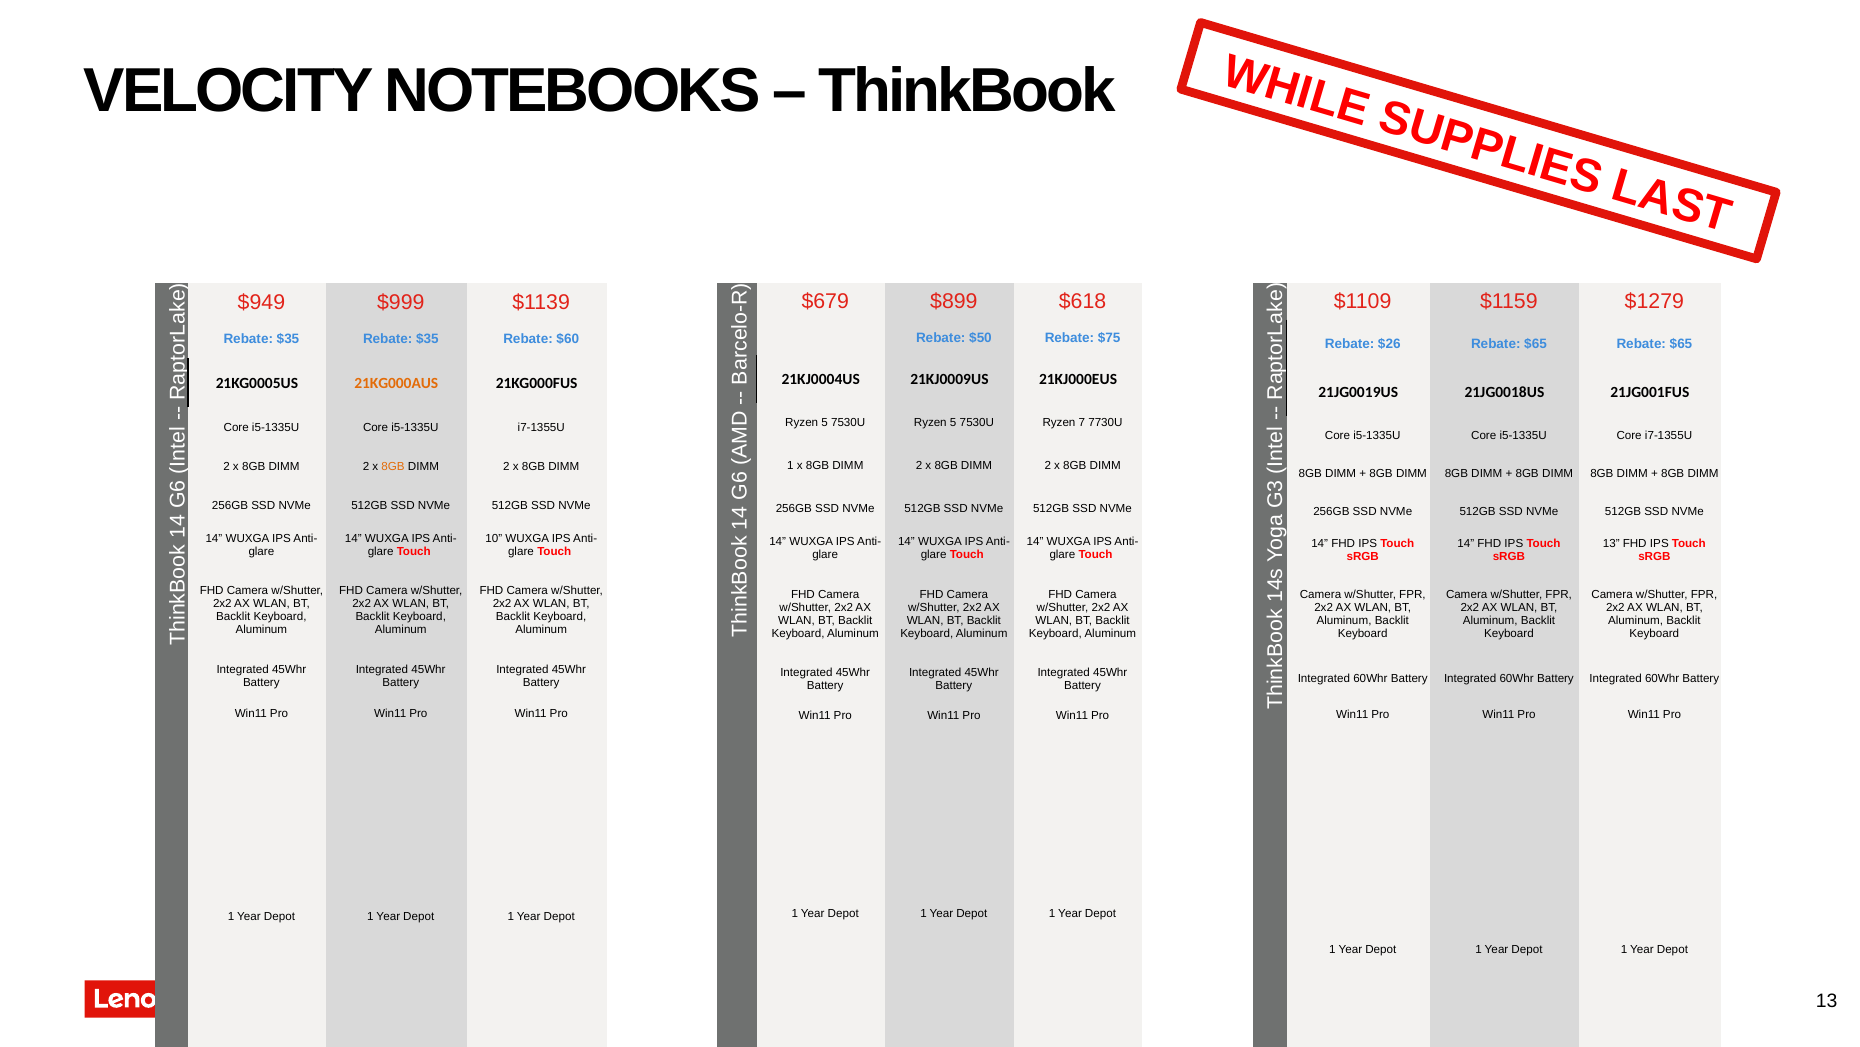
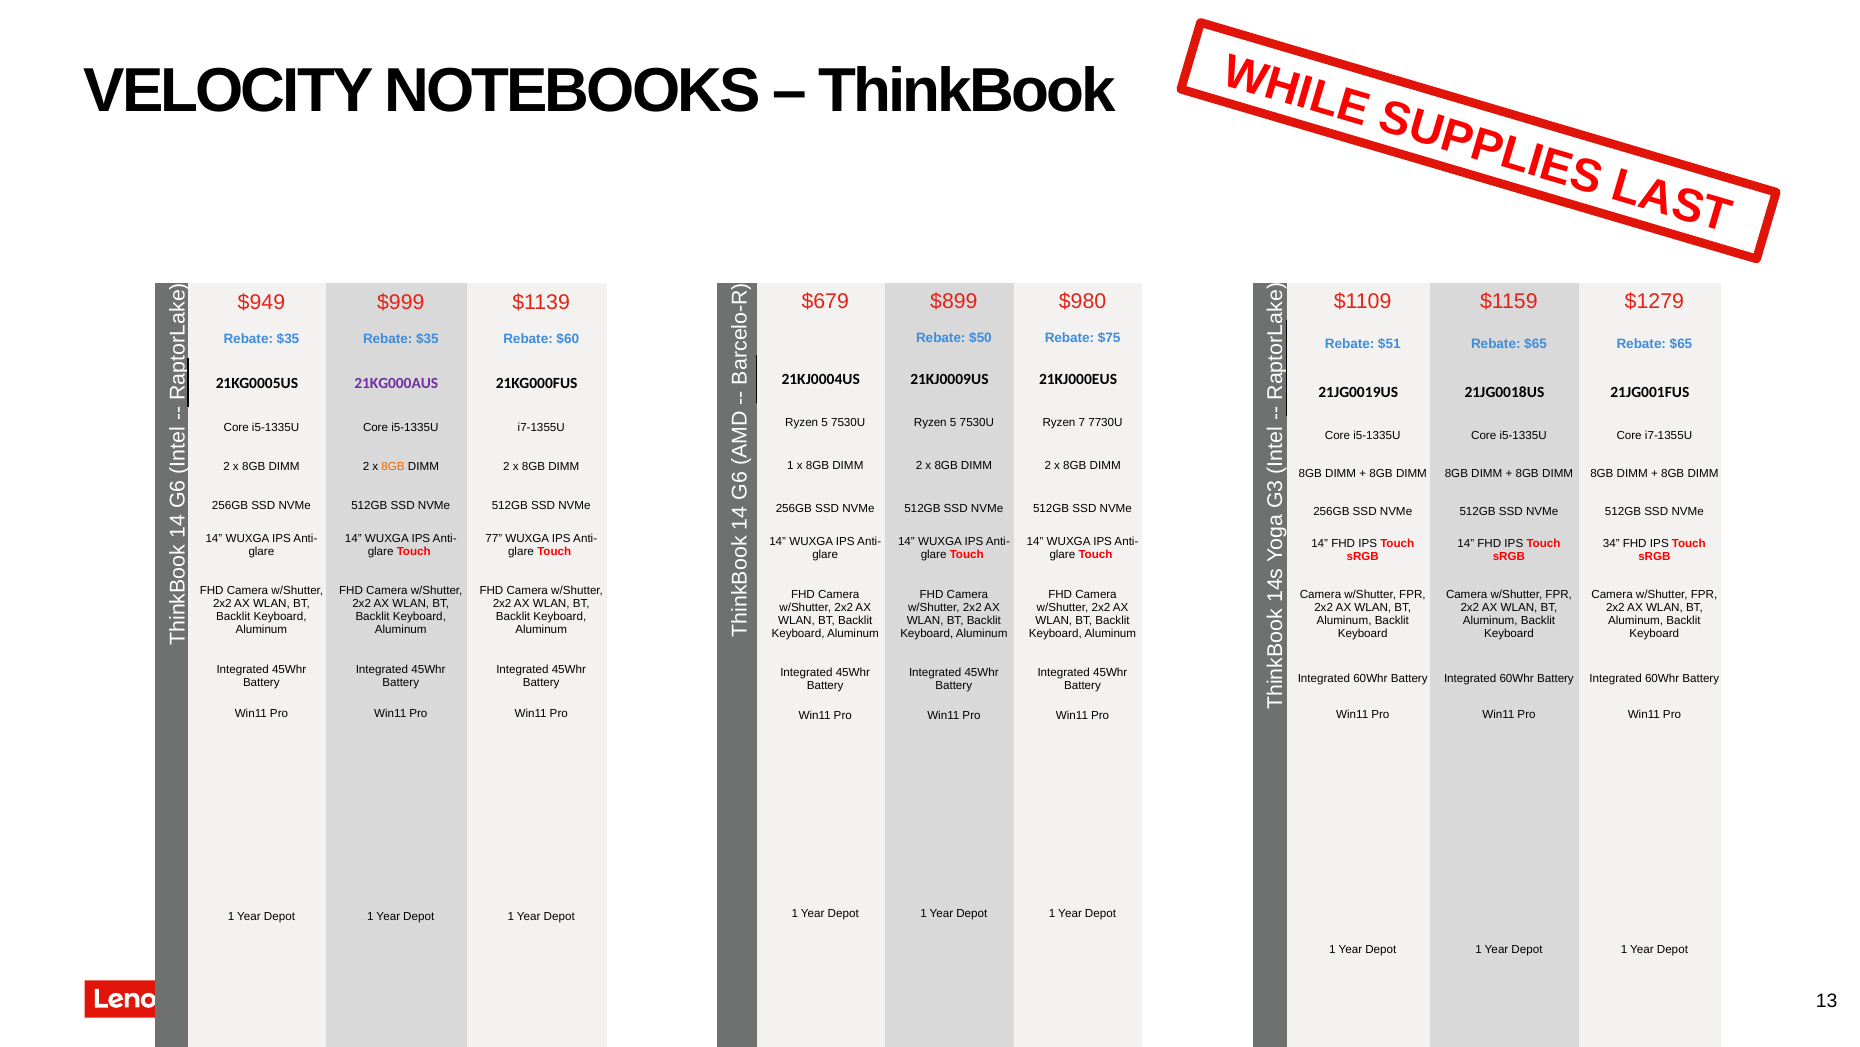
$618: $618 -> $980
$26: $26 -> $51
21KG000AUS colour: orange -> purple
10: 10 -> 77
13 at (1611, 544): 13 -> 34
